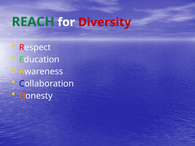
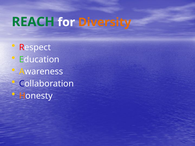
Diversity colour: red -> orange
